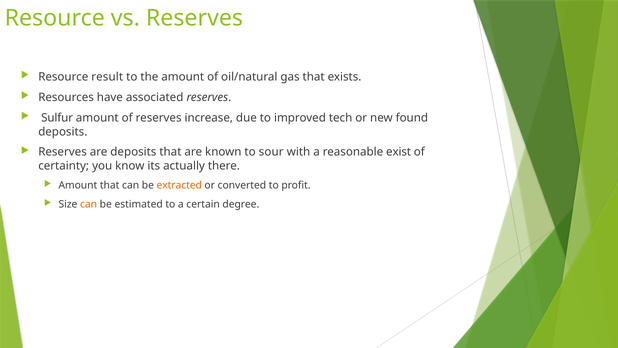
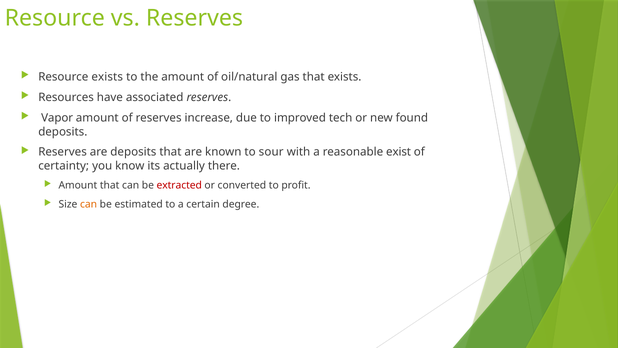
Resource result: result -> exists
Sulfur: Sulfur -> Vapor
extracted colour: orange -> red
